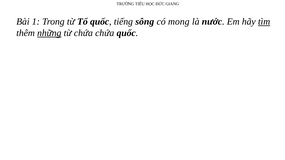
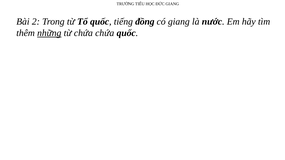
1: 1 -> 2
sông: sông -> đồng
có mong: mong -> giang
tìm underline: present -> none
